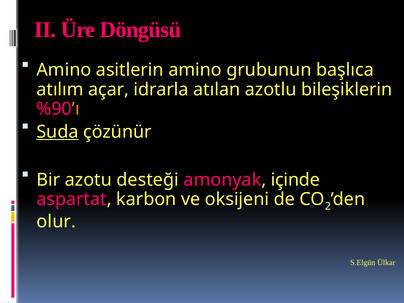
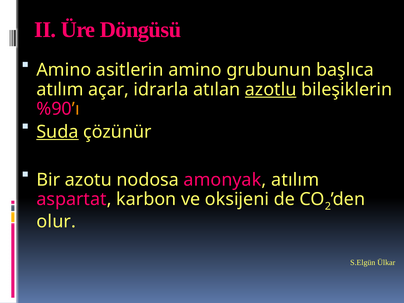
azotlu underline: none -> present
desteği: desteği -> nodosa
amonyak içinde: içinde -> atılım
